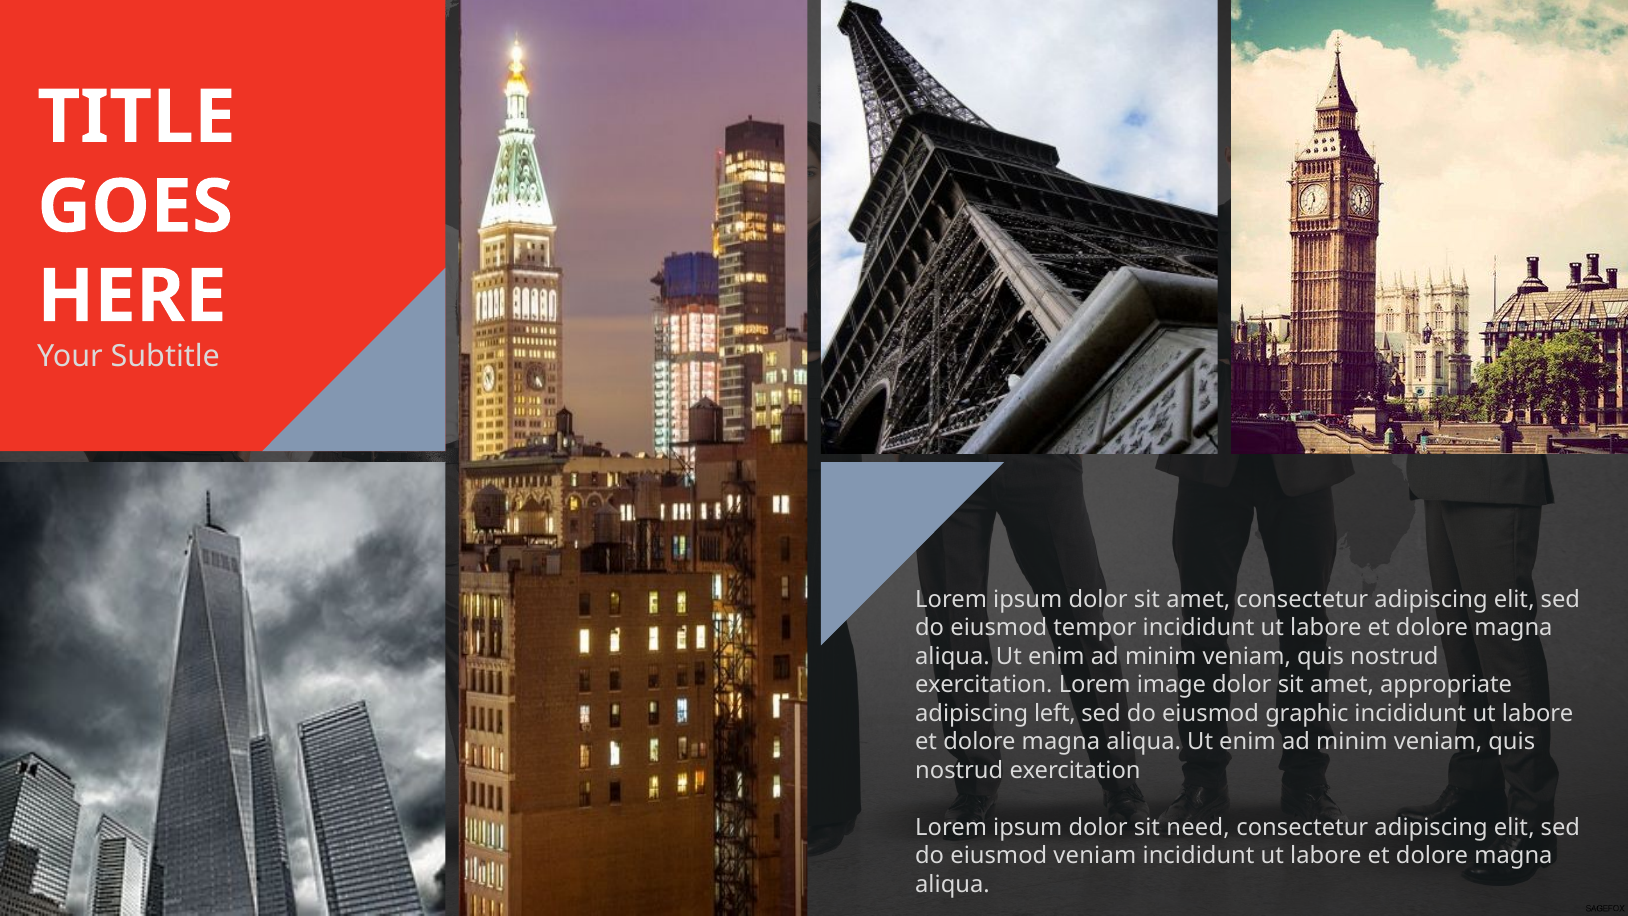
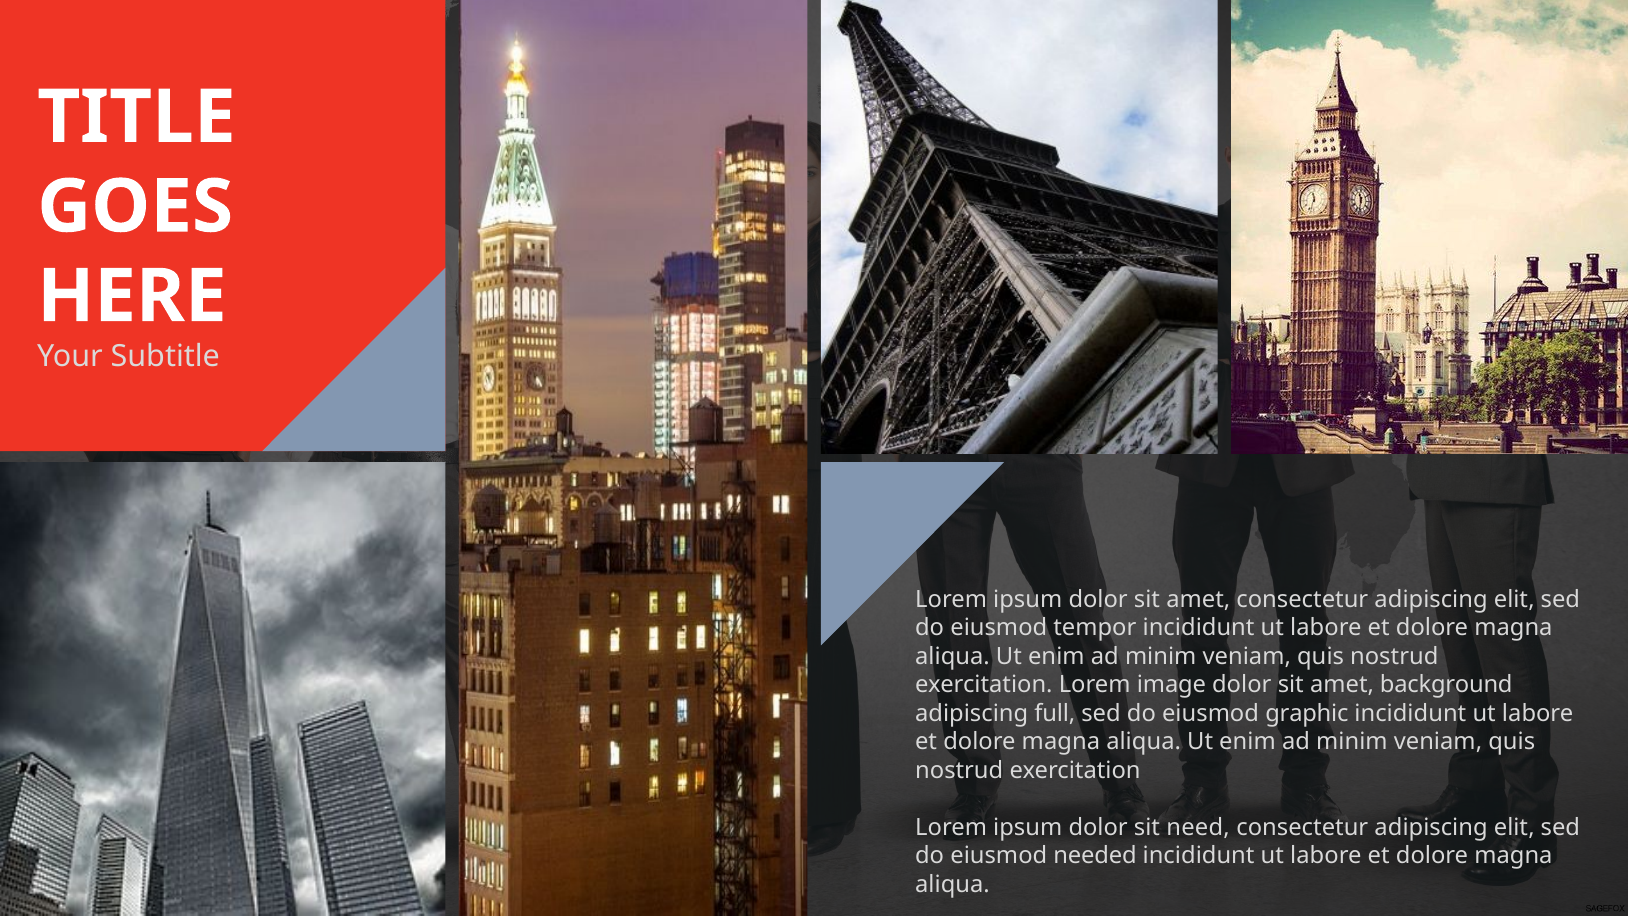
appropriate: appropriate -> background
left: left -> full
eiusmod veniam: veniam -> needed
